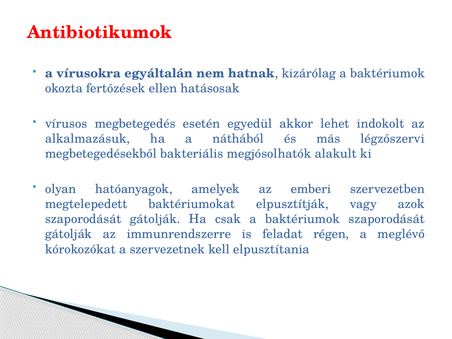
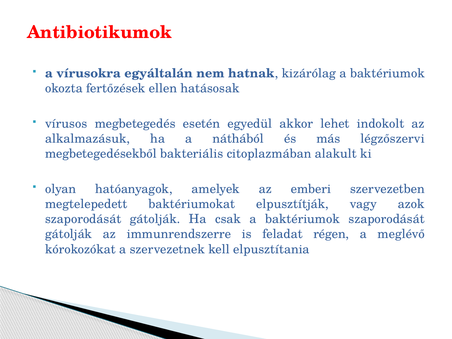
megjósolhatók: megjósolhatók -> citoplazmában
